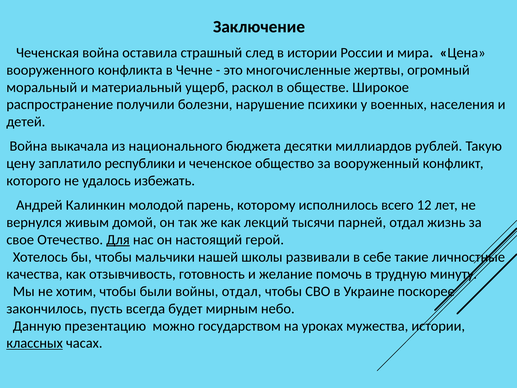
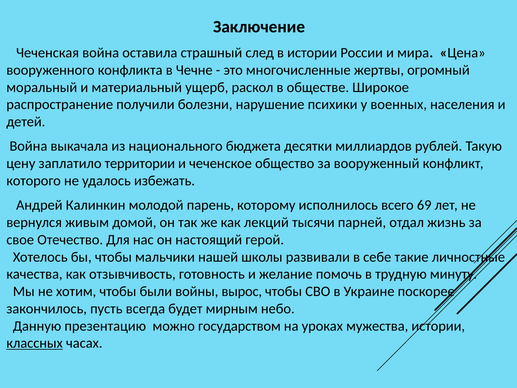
республики: республики -> территории
12: 12 -> 69
Для underline: present -> none
войны отдал: отдал -> вырос
